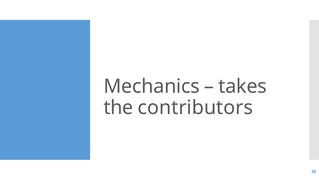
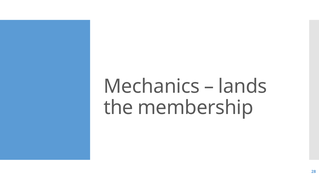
takes: takes -> lands
contributors: contributors -> membership
